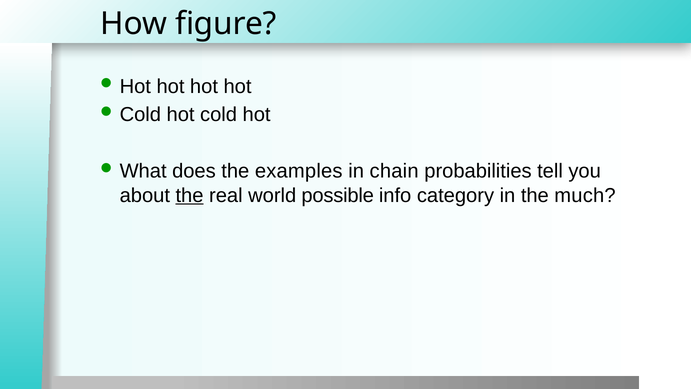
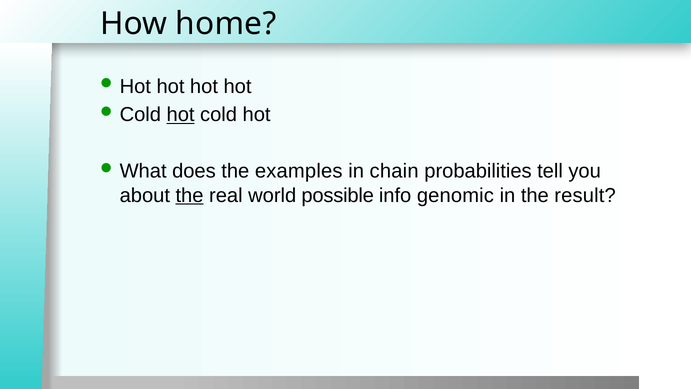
figure: figure -> home
hot at (181, 115) underline: none -> present
category: category -> genomic
much: much -> result
